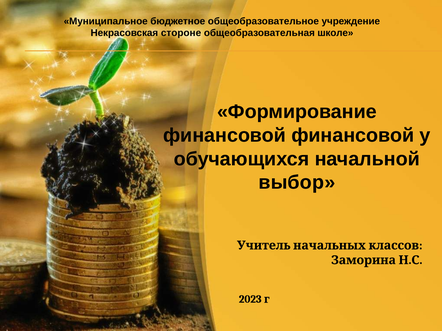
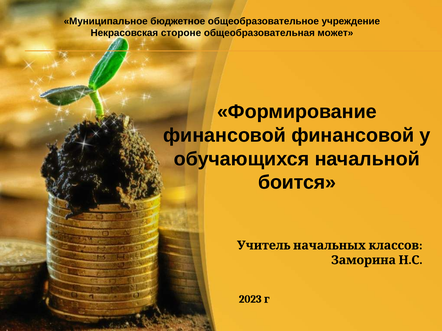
школе: школе -> может
выбор: выбор -> боится
